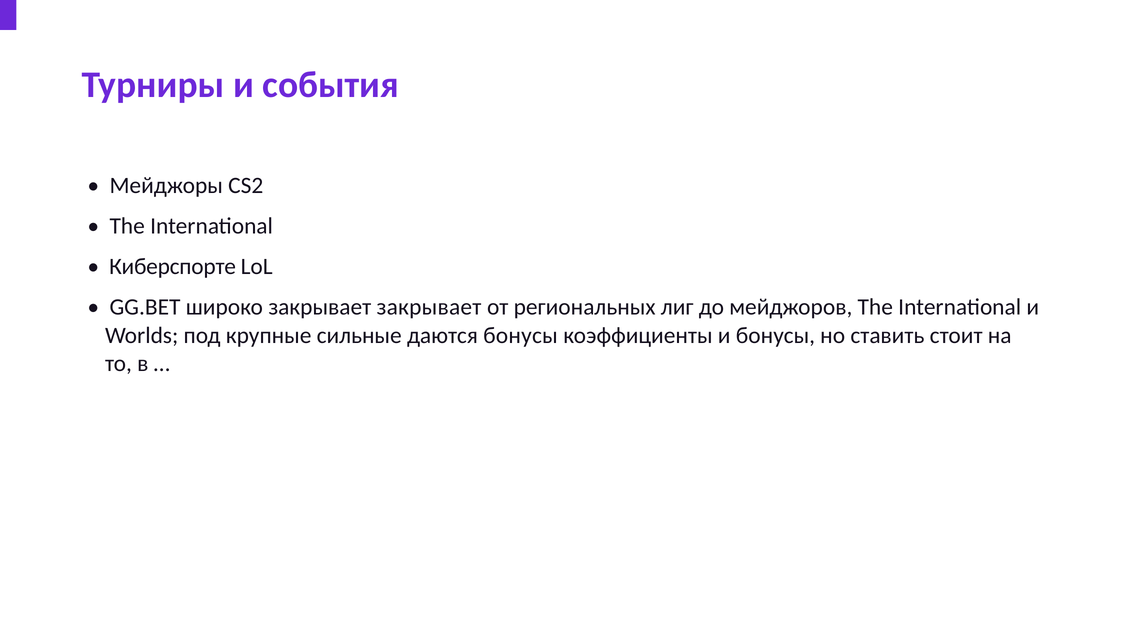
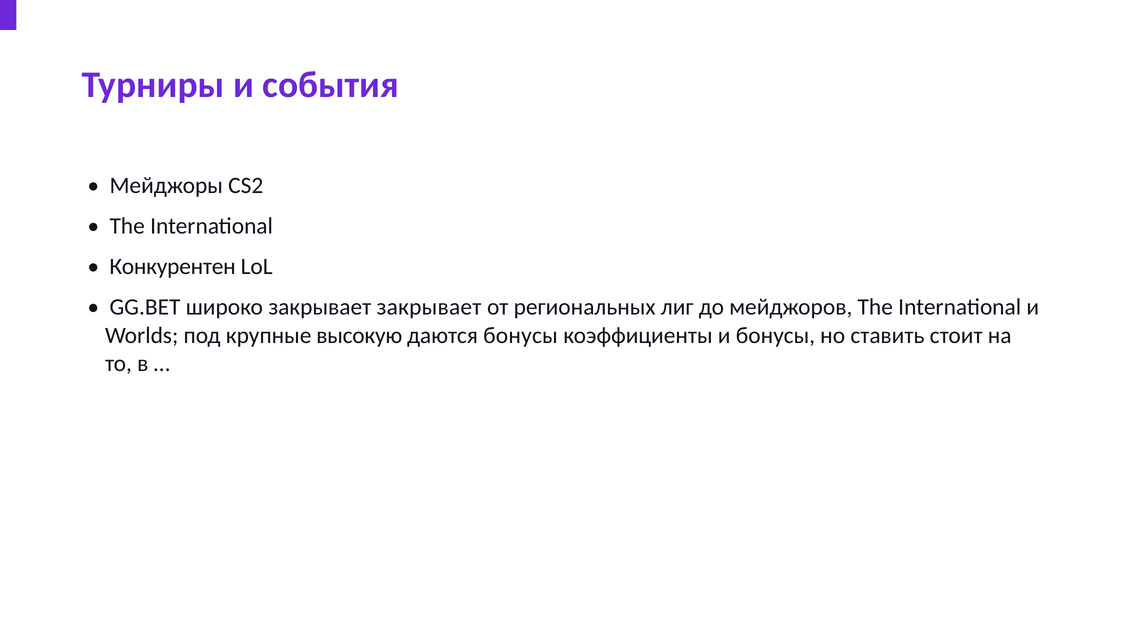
Киберспорте: Киберспорте -> Конкурентен
сильные: сильные -> высокую
